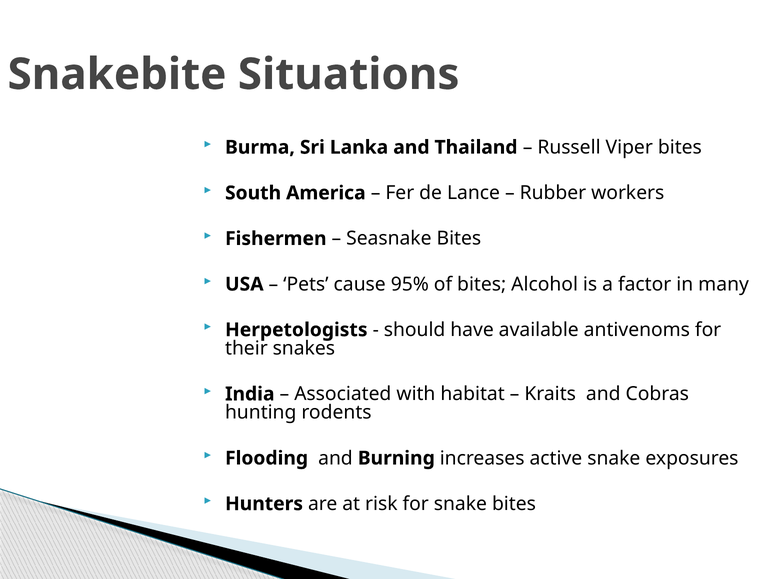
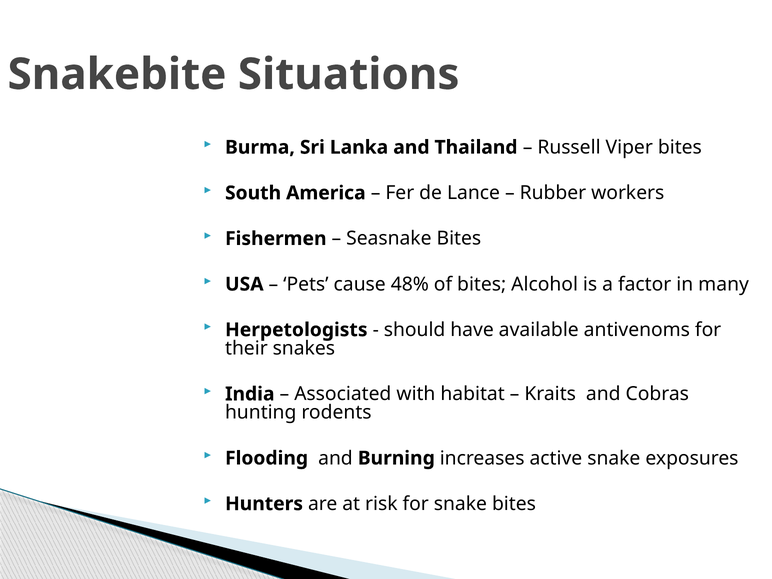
95%: 95% -> 48%
